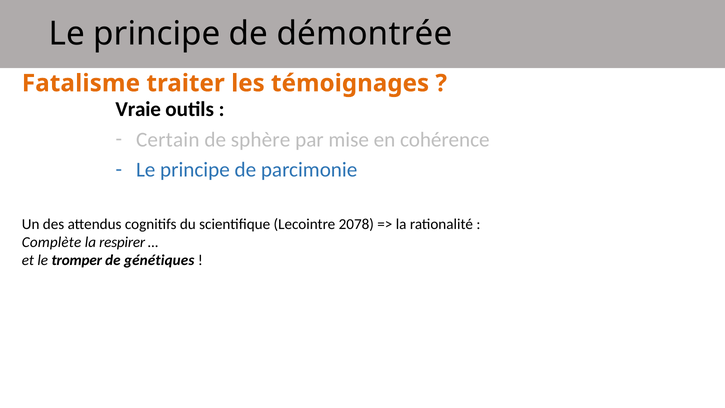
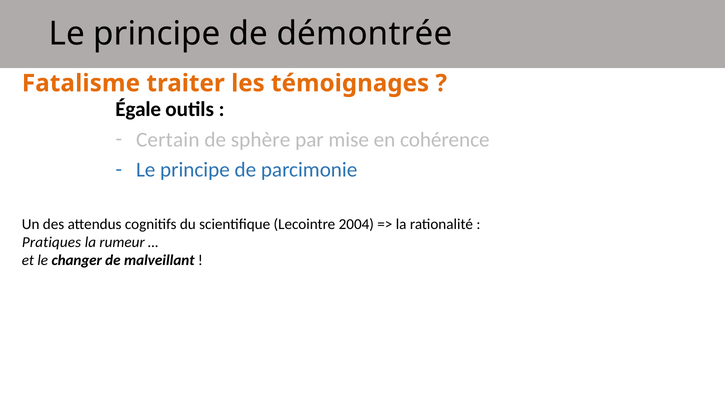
Vraie: Vraie -> Égale
2078: 2078 -> 2004
Complète: Complète -> Pratiques
respirer: respirer -> rumeur
tromper: tromper -> changer
génétiques: génétiques -> malveillant
